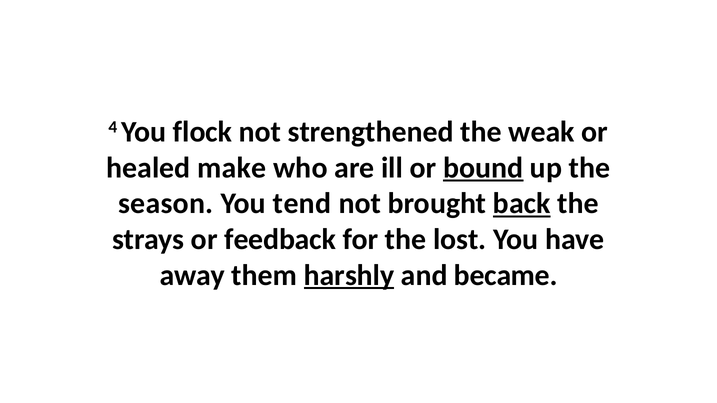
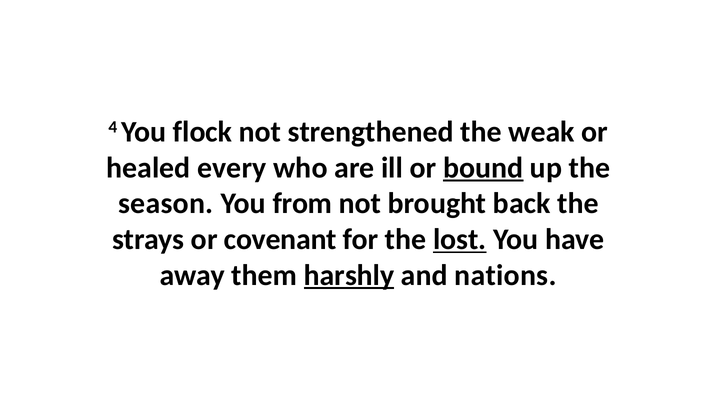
make: make -> every
tend: tend -> from
back underline: present -> none
feedback: feedback -> covenant
lost underline: none -> present
became: became -> nations
